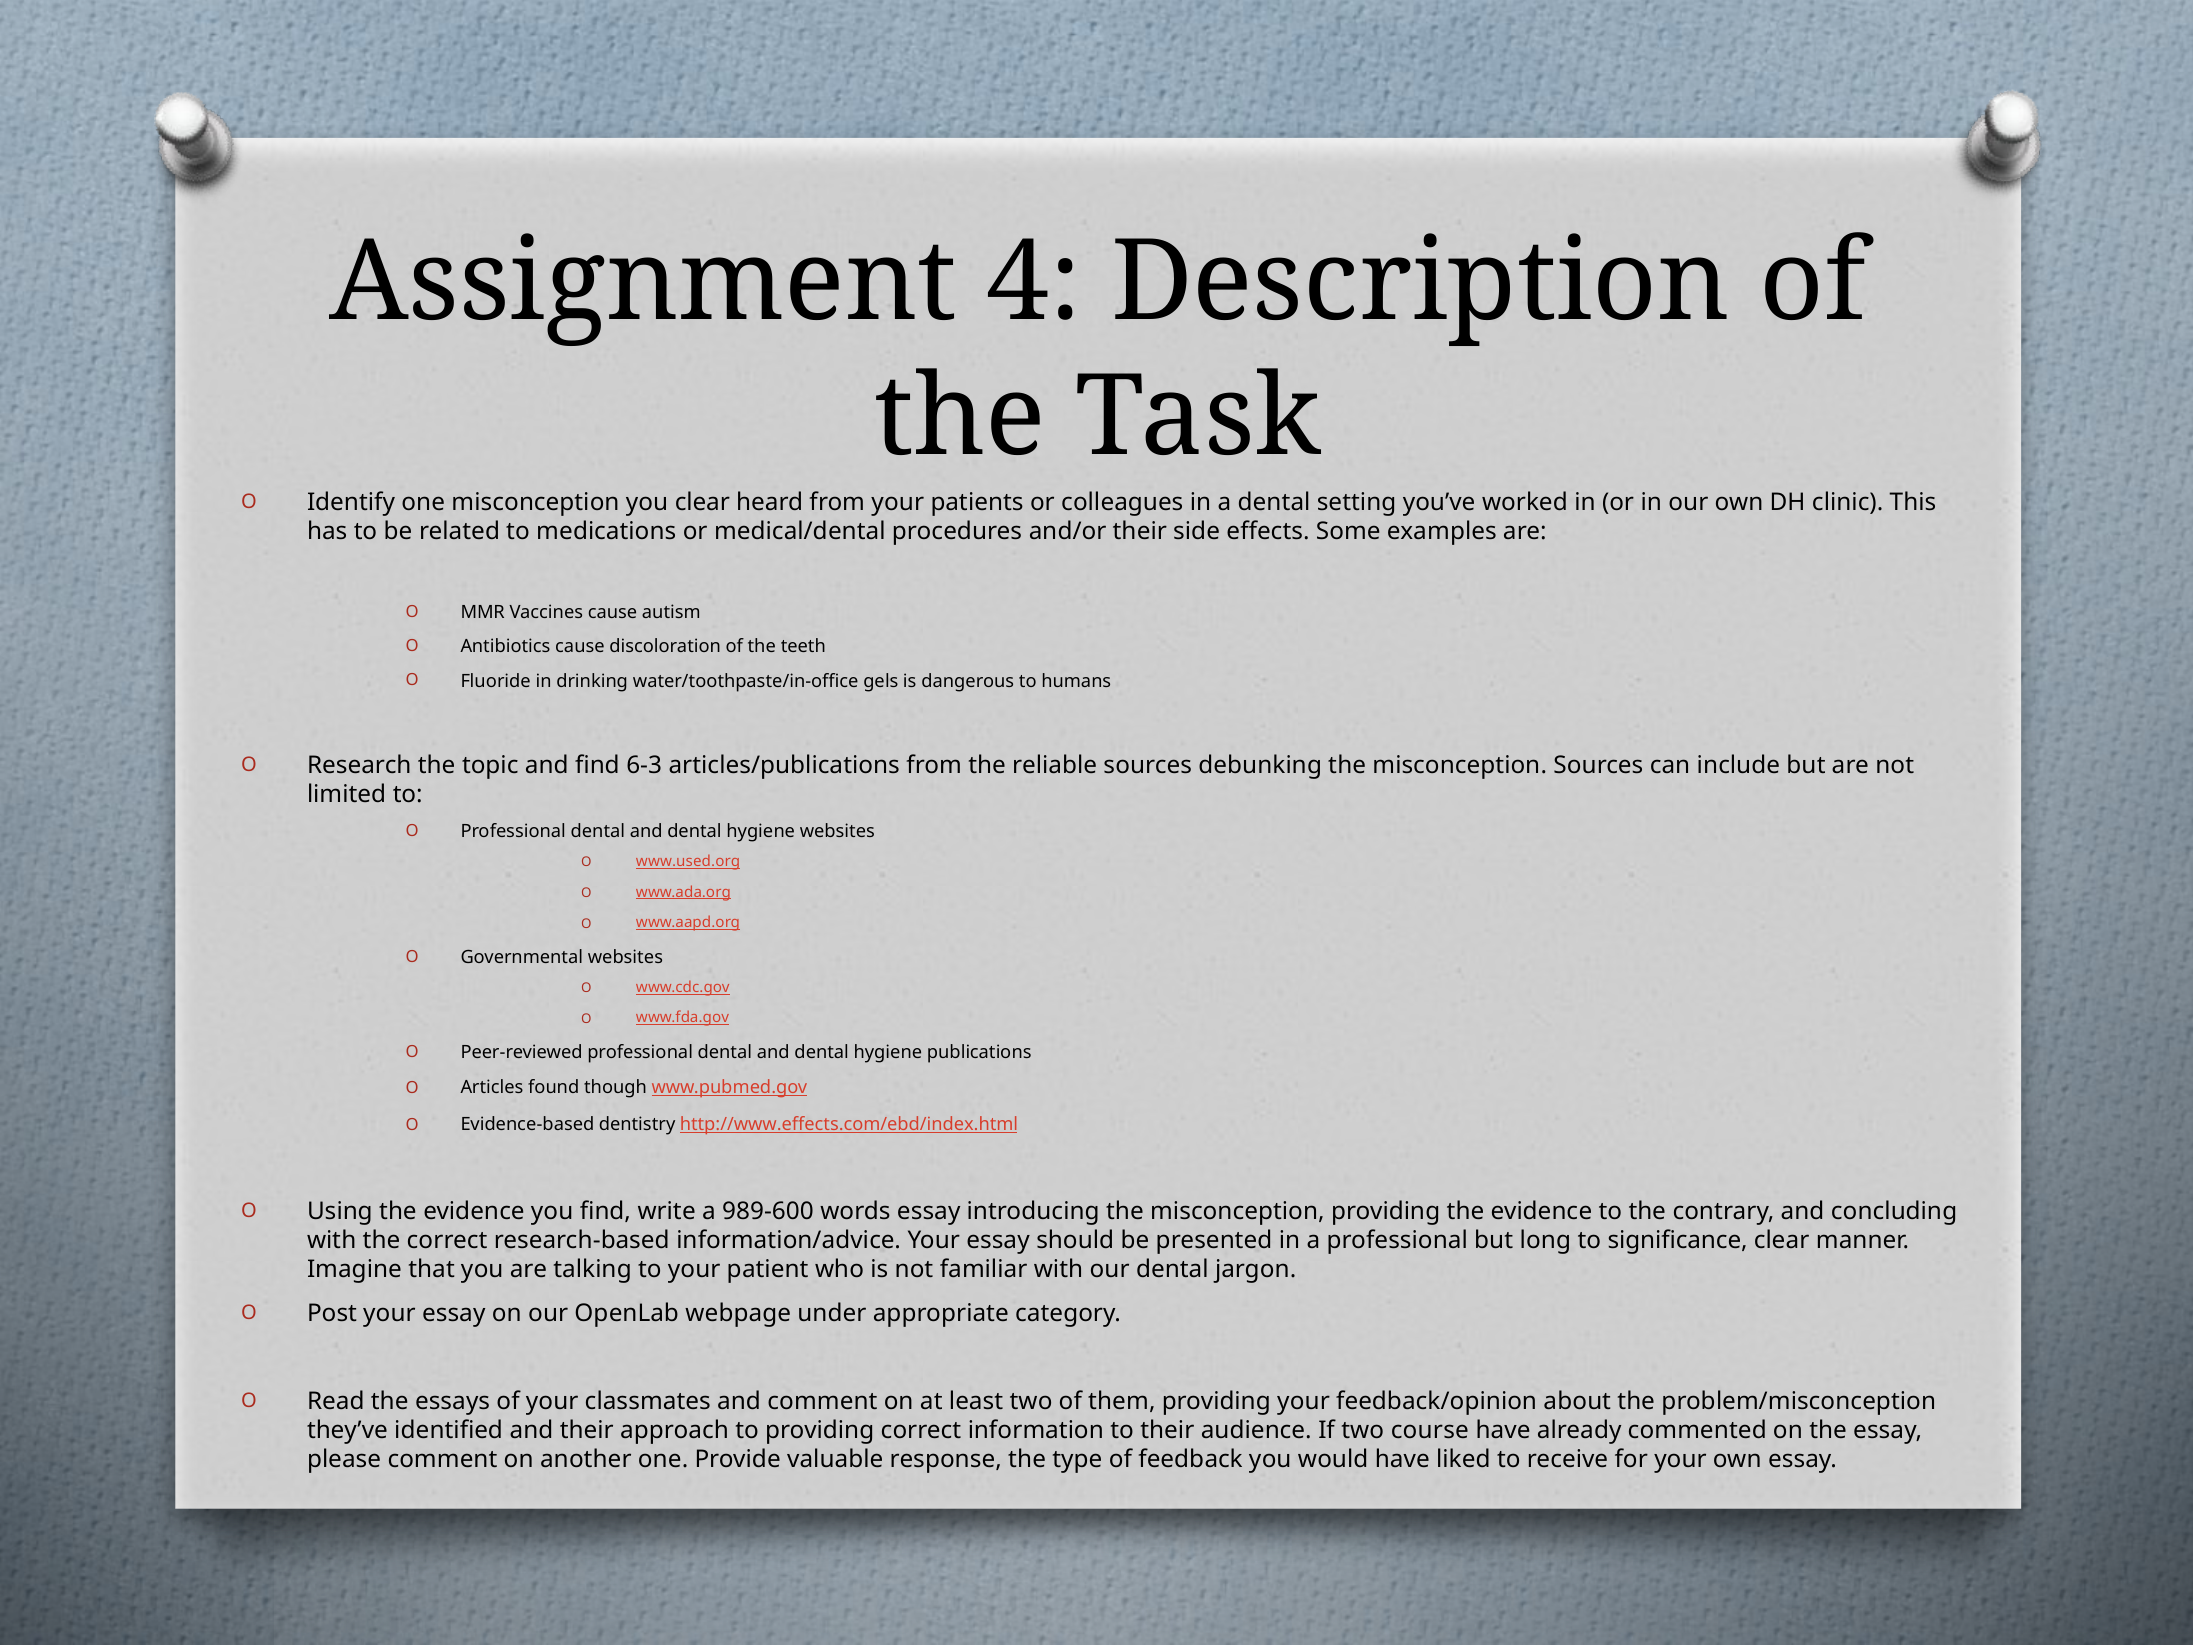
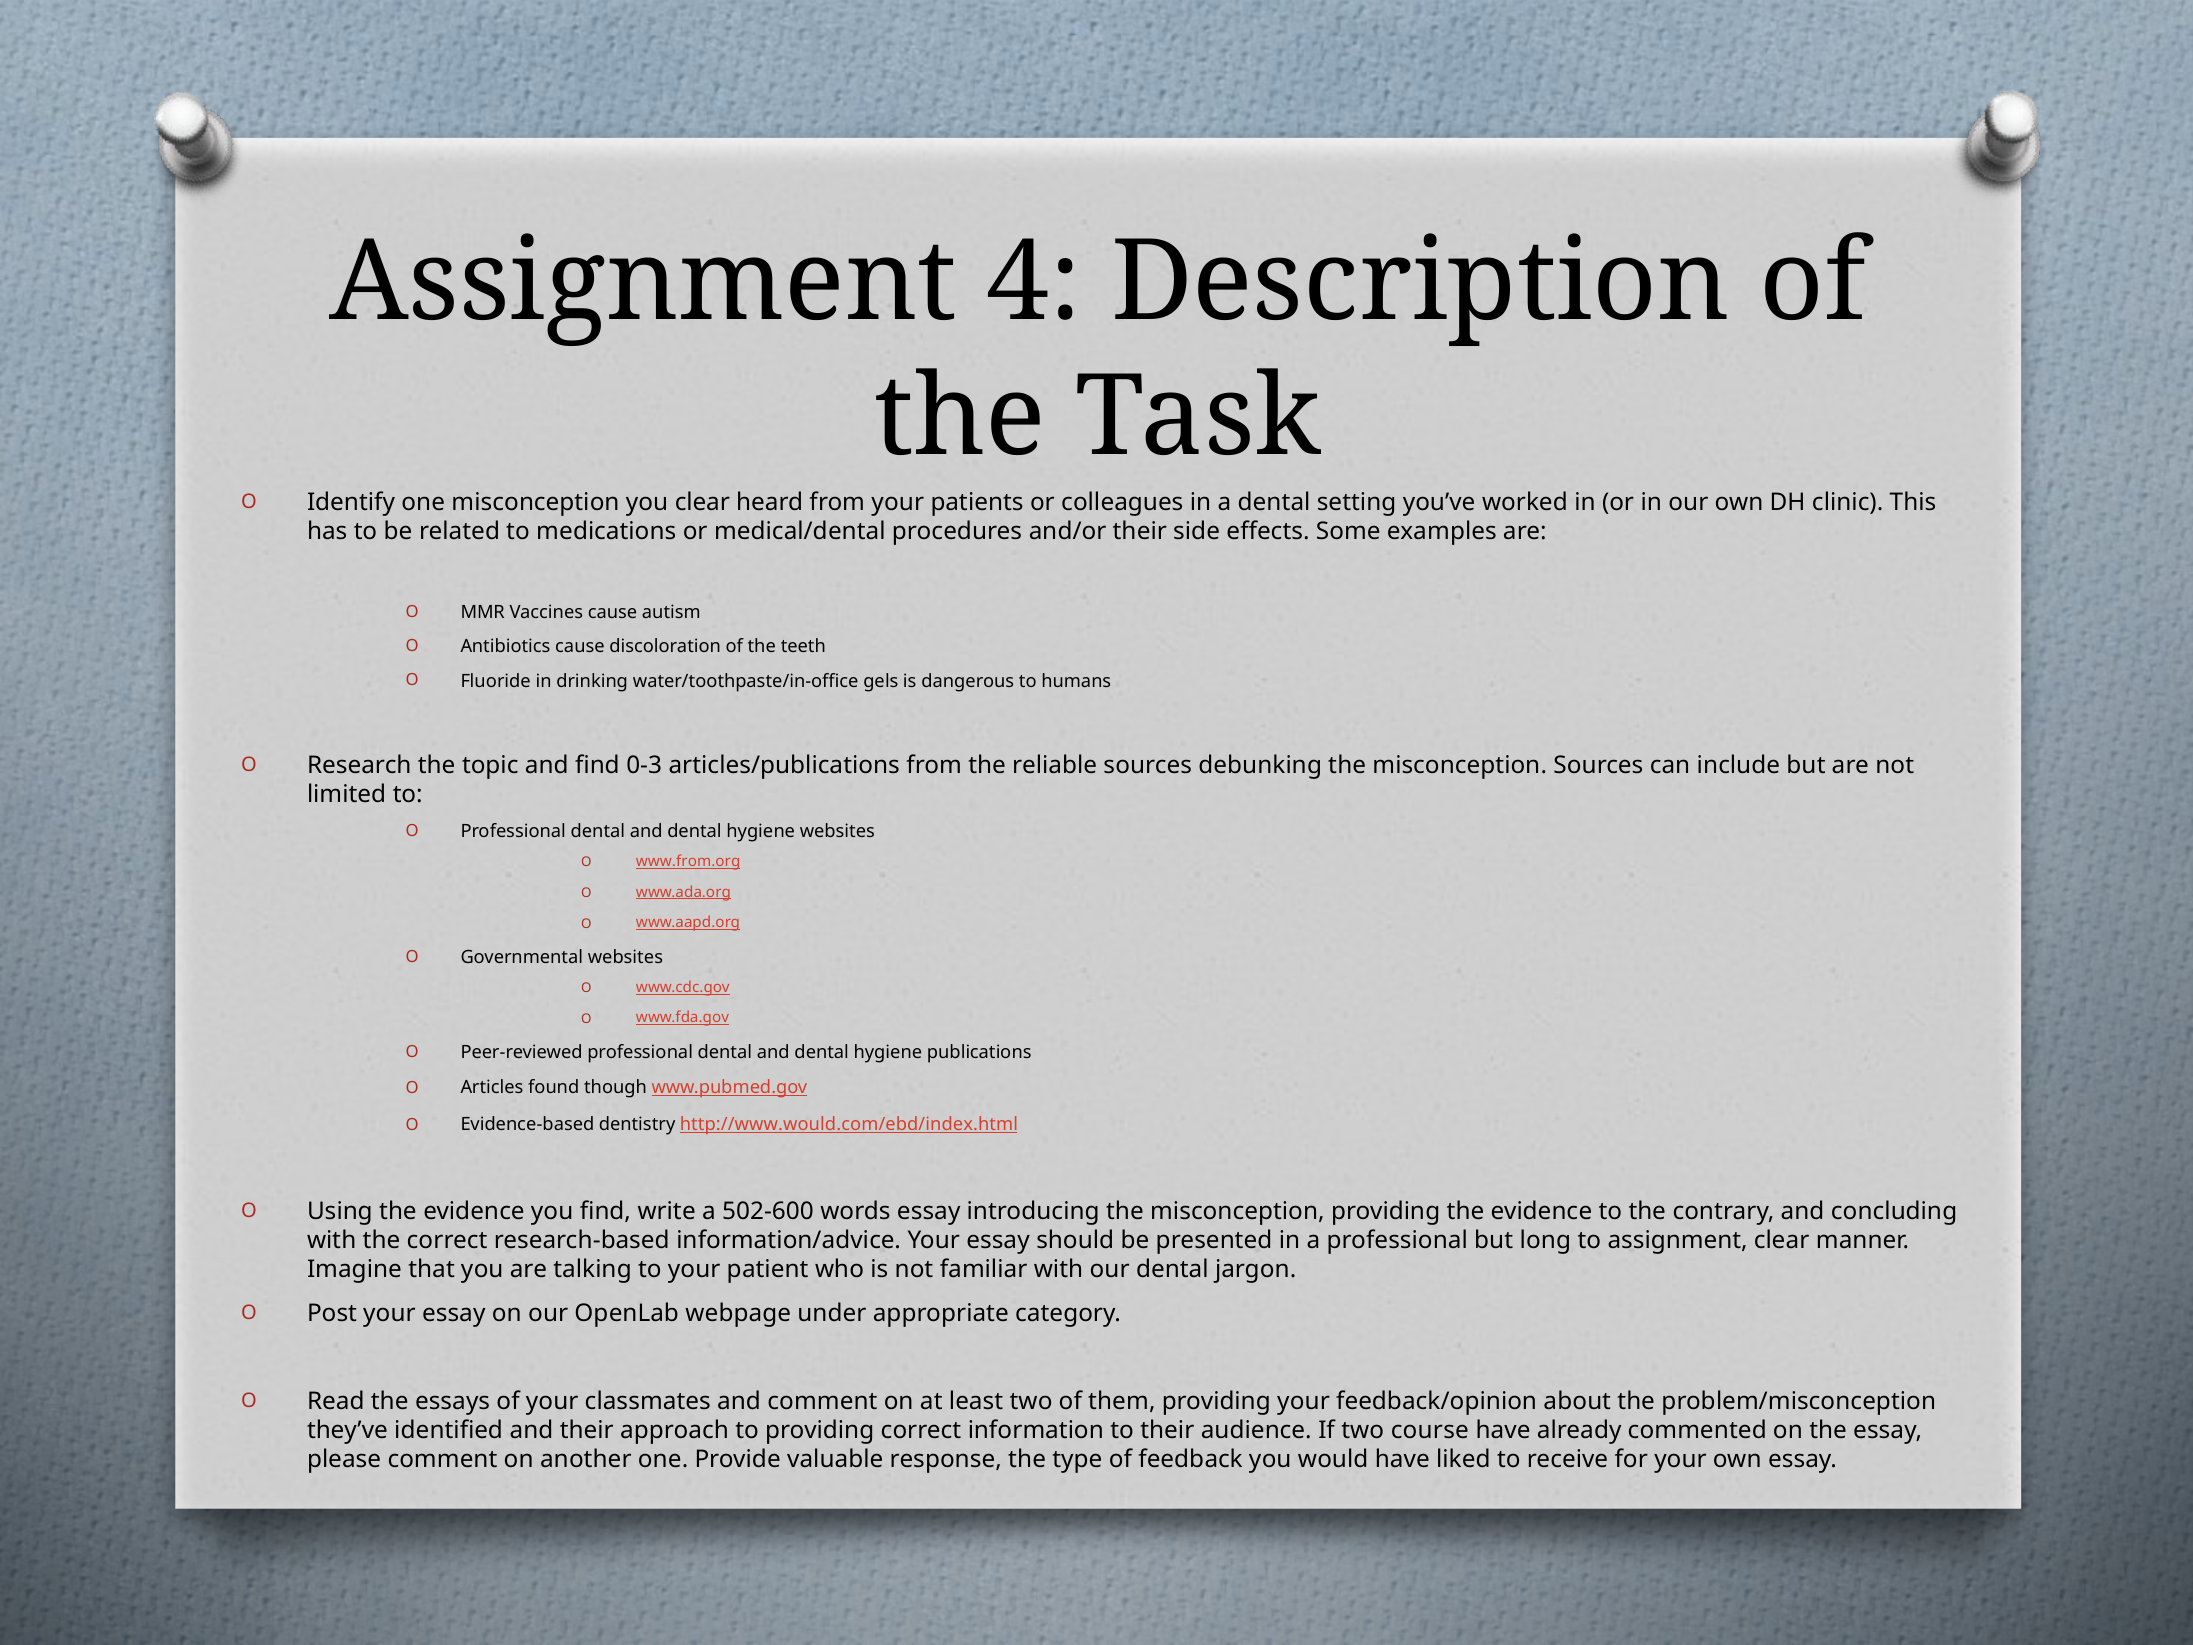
6-3: 6-3 -> 0-3
www.used.org: www.used.org -> www.from.org
http://www.effects.com/ebd/index.html: http://www.effects.com/ebd/index.html -> http://www.would.com/ebd/index.html
989-600: 989-600 -> 502-600
to significance: significance -> assignment
